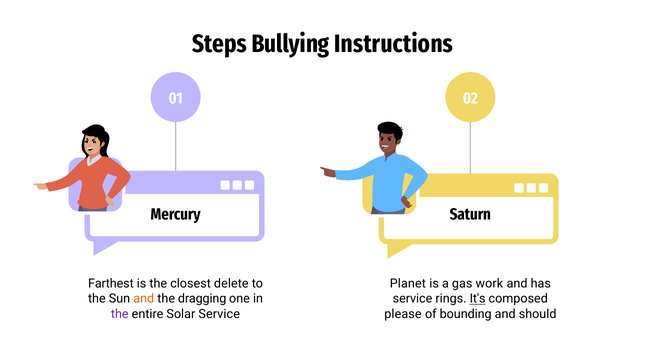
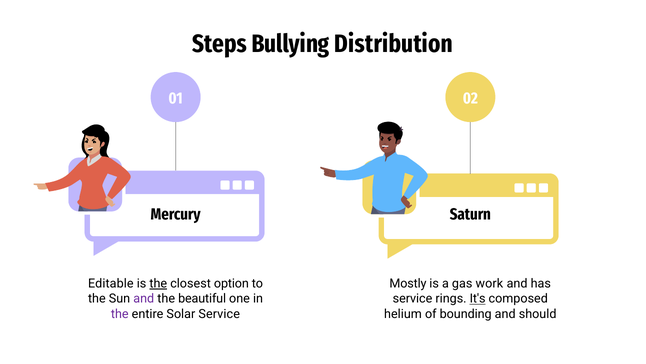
Instructions: Instructions -> Distribution
Farthest: Farthest -> Editable
the at (158, 283) underline: none -> present
delete: delete -> option
Planet: Planet -> Mostly
and at (144, 298) colour: orange -> purple
dragging: dragging -> beautiful
please: please -> helium
